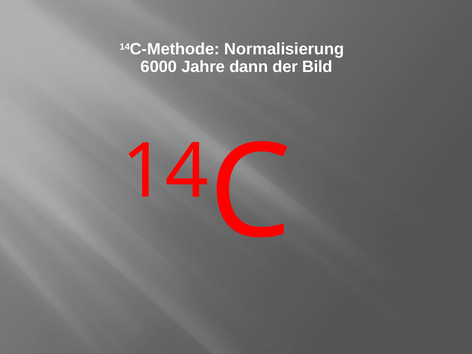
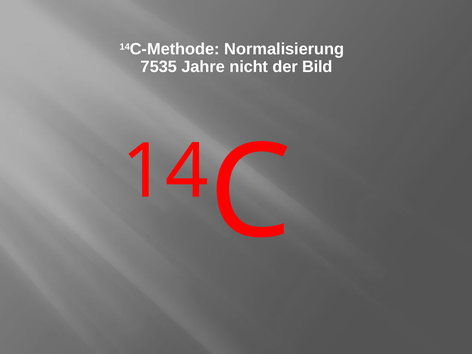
6000: 6000 -> 7535
dann: dann -> nicht
